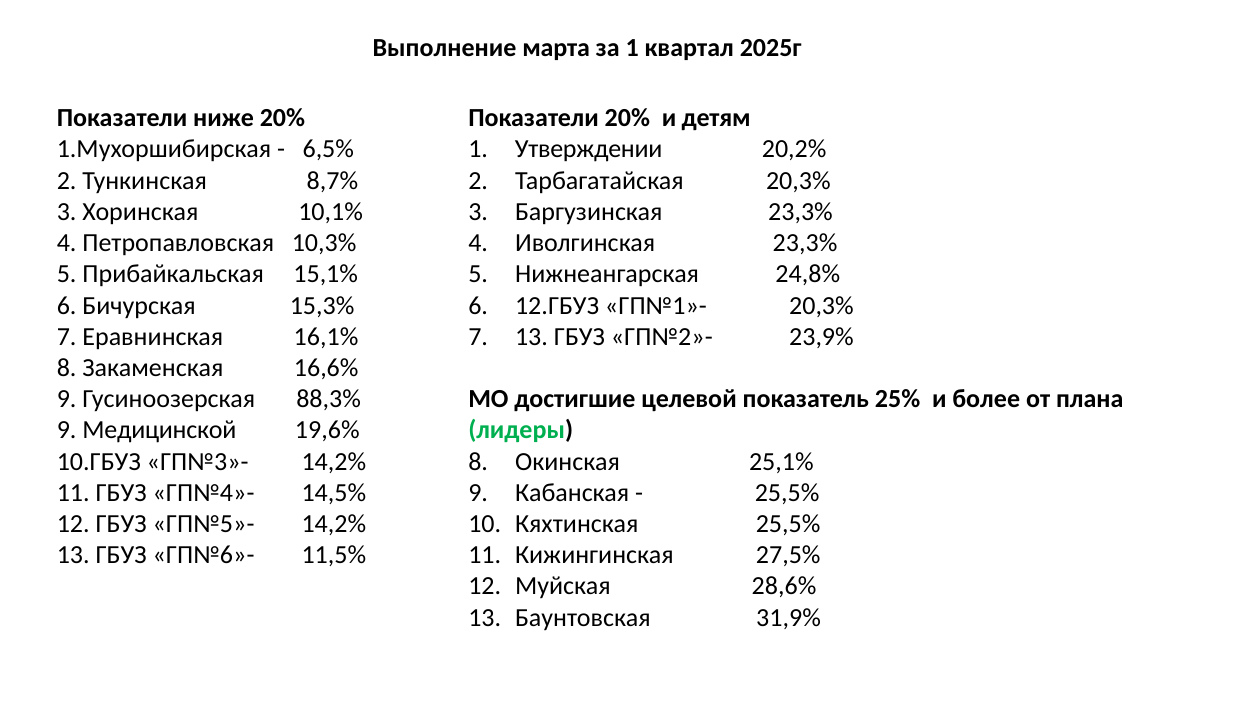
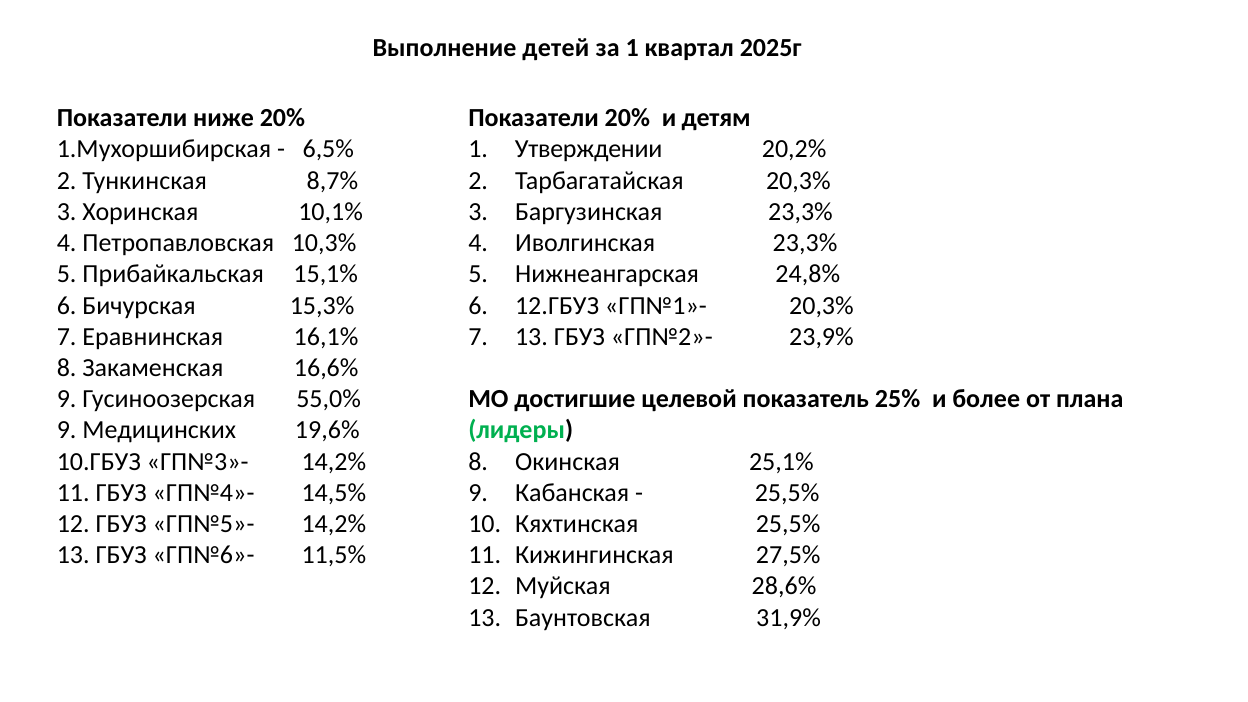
марта: марта -> детей
88,3%: 88,3% -> 55,0%
Медицинской: Медицинской -> Медицинских
